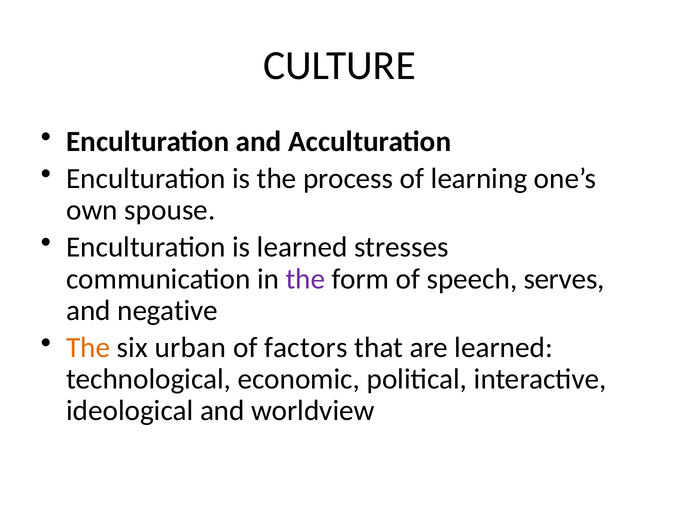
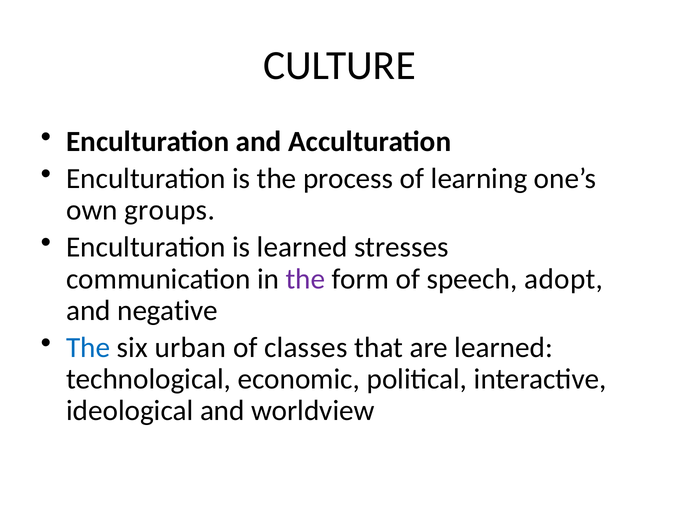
spouse: spouse -> groups
serves: serves -> adopt
The at (88, 348) colour: orange -> blue
factors: factors -> classes
